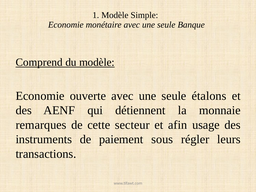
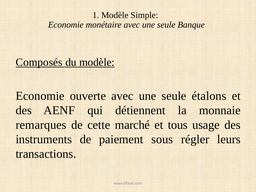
Comprend: Comprend -> Composés
secteur: secteur -> marché
afin: afin -> tous
